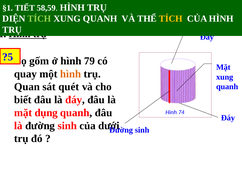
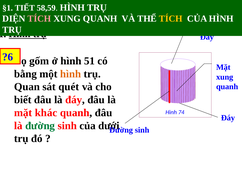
TÍCH at (39, 19) colour: light green -> pink
?5: ?5 -> ?6
79: 79 -> 51
quay: quay -> bằng
dụng: dụng -> khác
đường at (40, 125) colour: black -> green
